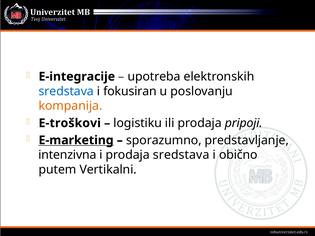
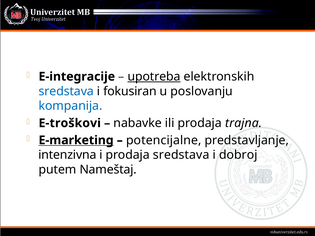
upotreba underline: none -> present
kompanija colour: orange -> blue
logistiku: logistiku -> nabavke
pripoji: pripoji -> trajna
sporazumno: sporazumno -> potencijalne
obično: obično -> dobroj
Vertikalni: Vertikalni -> Nameštaj
